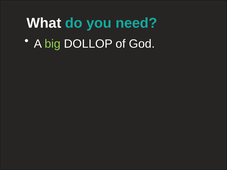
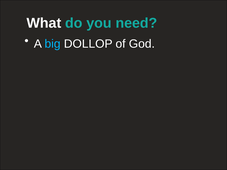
big colour: light green -> light blue
